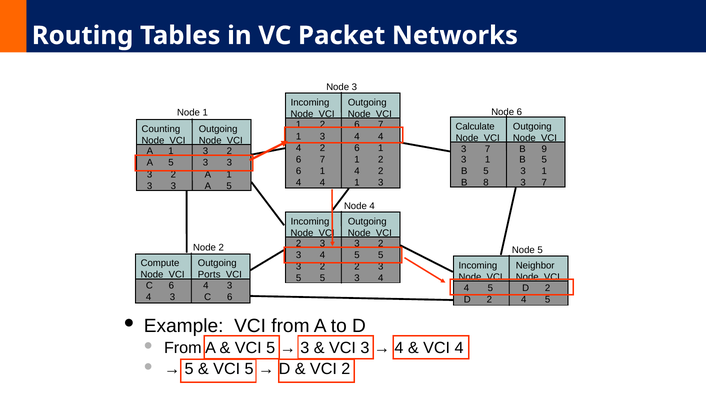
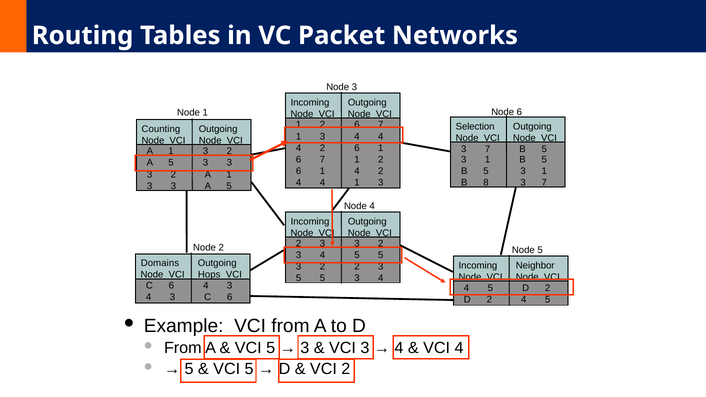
Calculate: Calculate -> Selection
7 B 9: 9 -> 5
Compute: Compute -> Domains
Ports: Ports -> Hops
